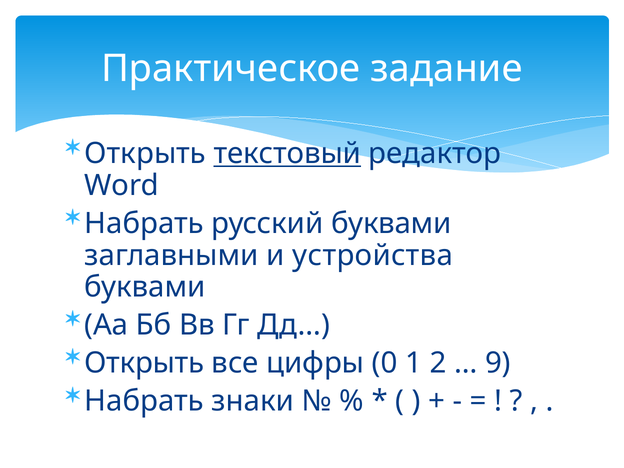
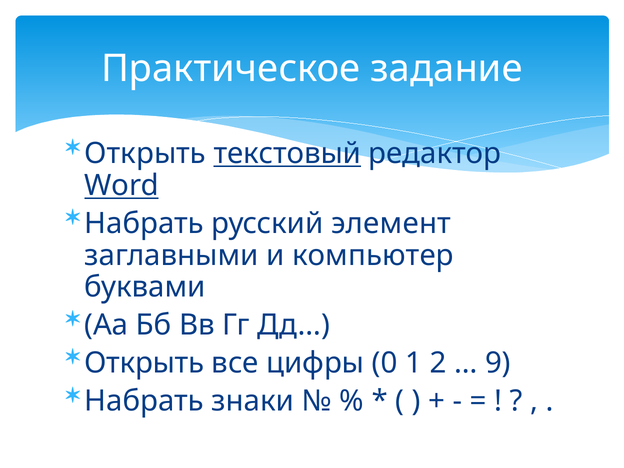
Word underline: none -> present
русский буквами: буквами -> элемент
устройства: устройства -> компьютер
